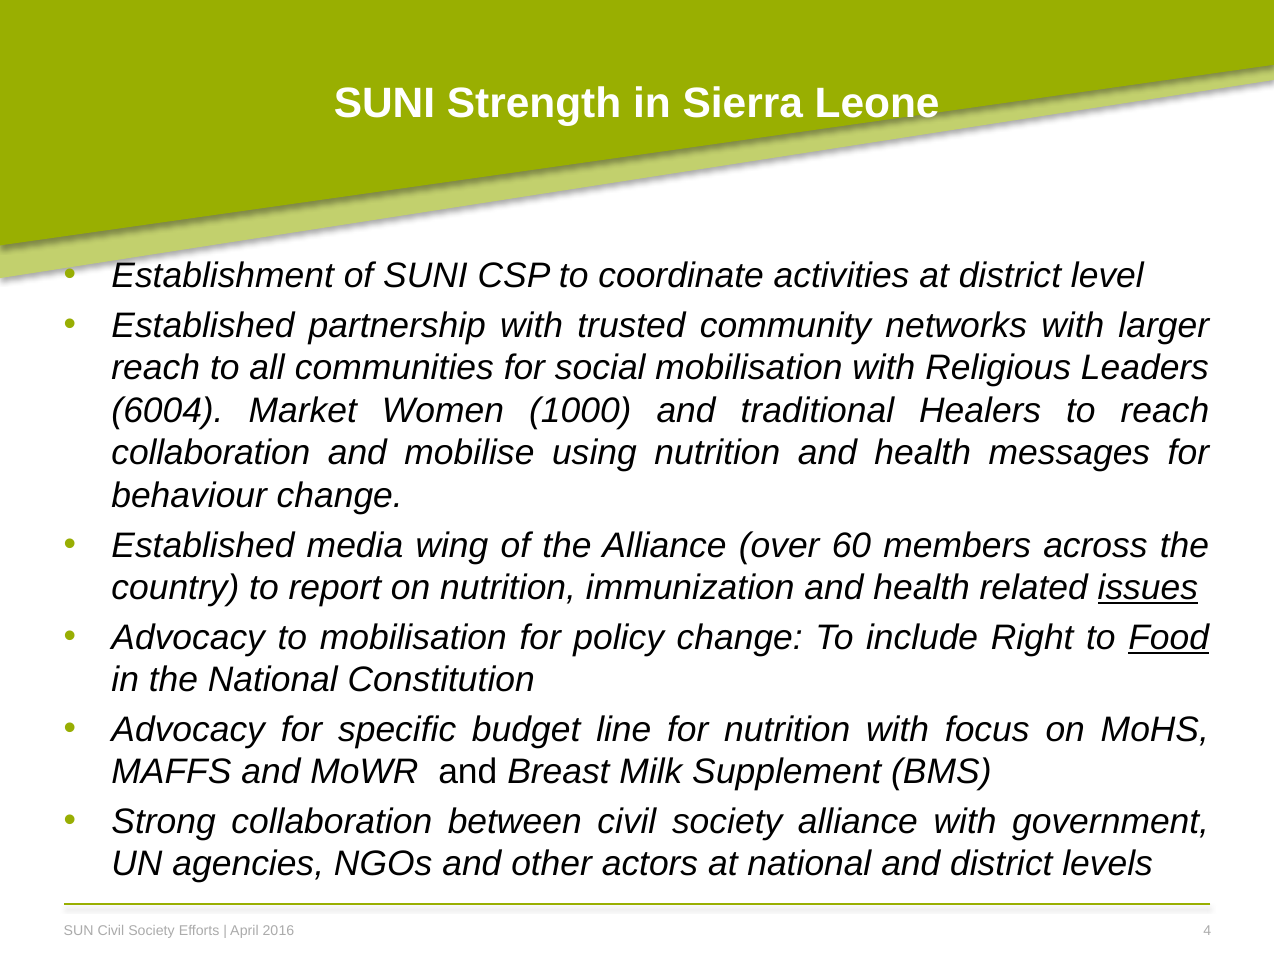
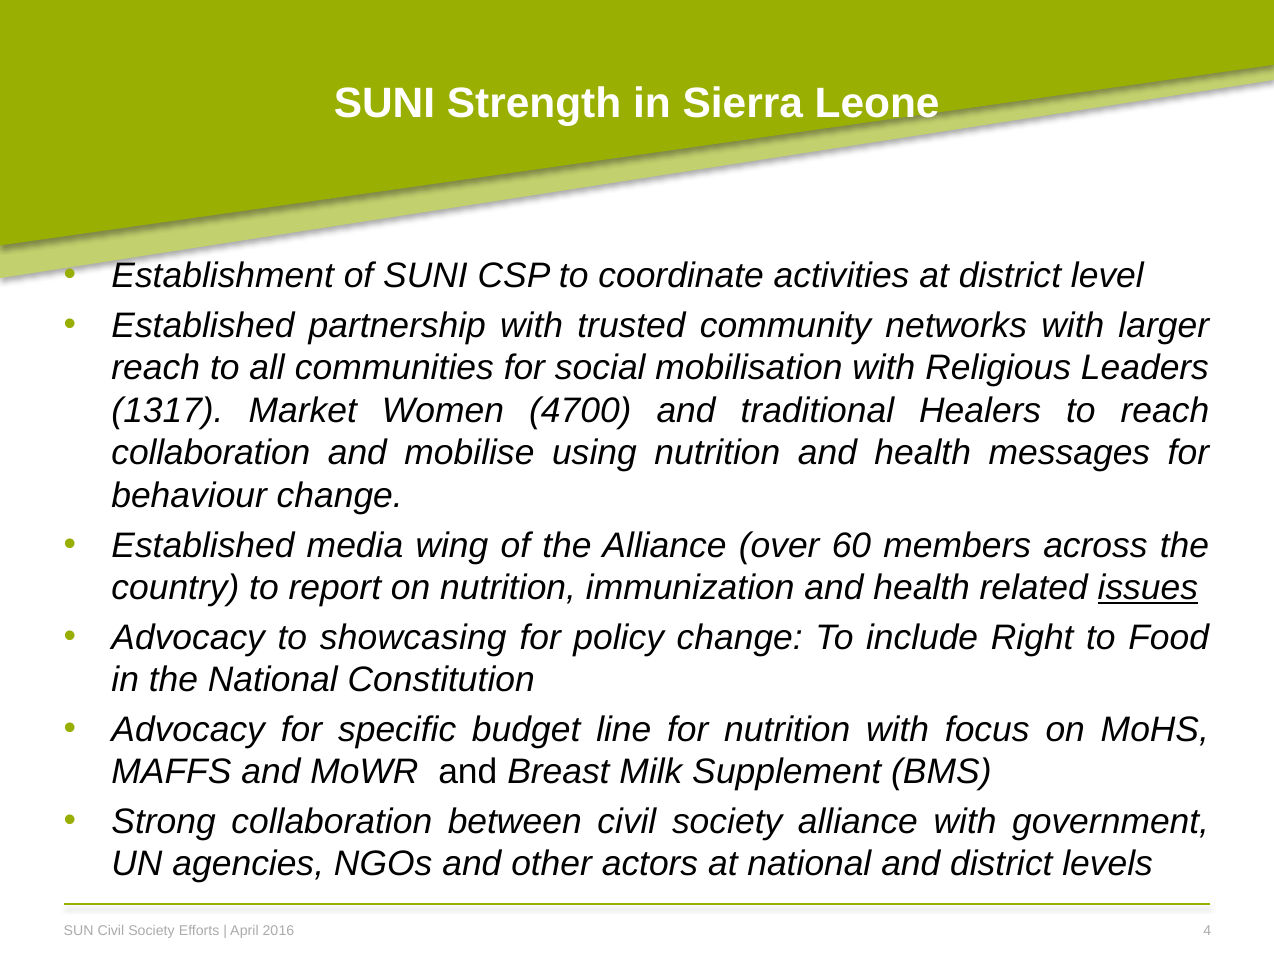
6004: 6004 -> 1317
1000: 1000 -> 4700
to mobilisation: mobilisation -> showcasing
Food underline: present -> none
